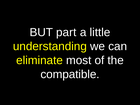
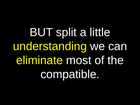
part: part -> split
